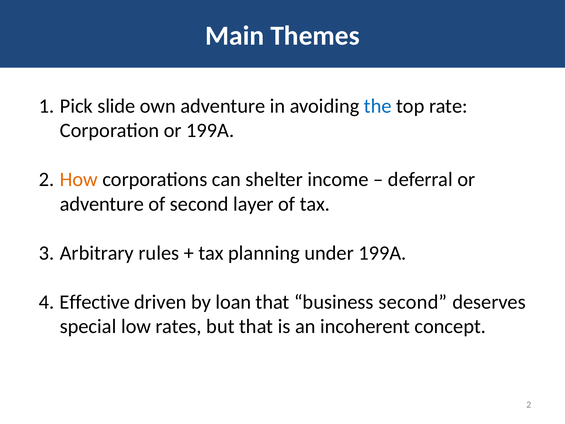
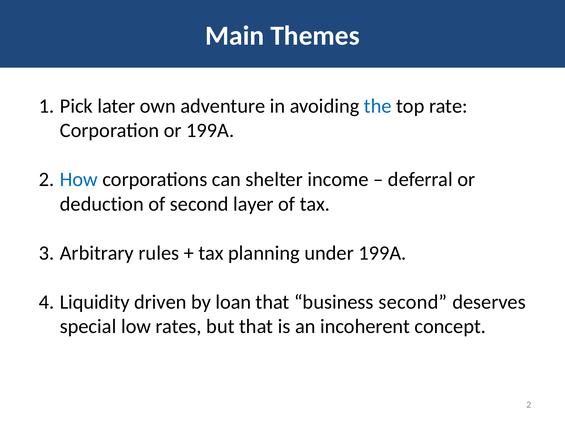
slide: slide -> later
How colour: orange -> blue
adventure at (102, 204): adventure -> deduction
Effective: Effective -> Liquidity
